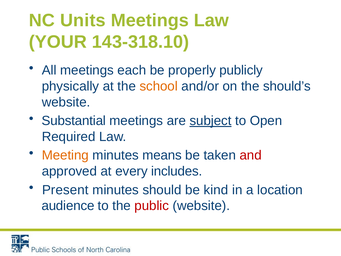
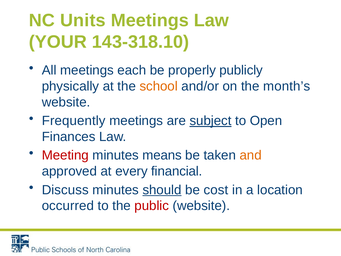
should’s: should’s -> month’s
Substantial: Substantial -> Frequently
Required: Required -> Finances
Meeting colour: orange -> red
and colour: red -> orange
includes: includes -> financial
Present: Present -> Discuss
should underline: none -> present
kind: kind -> cost
audience: audience -> occurred
